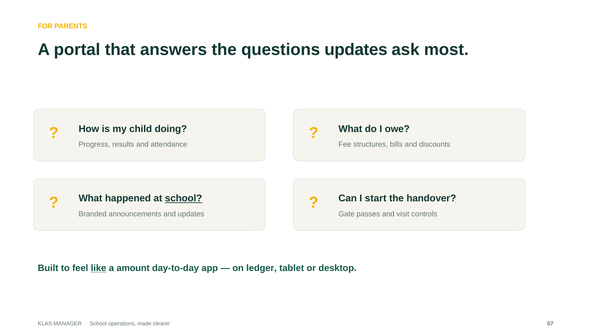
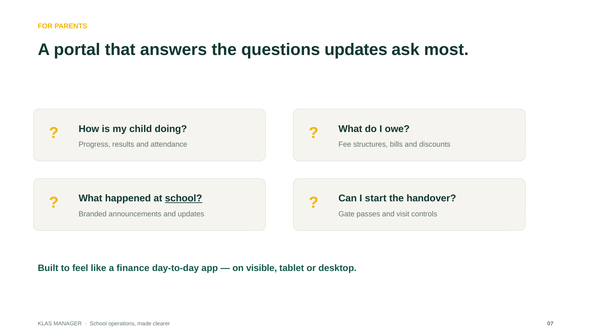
like underline: present -> none
amount: amount -> finance
ledger: ledger -> visible
